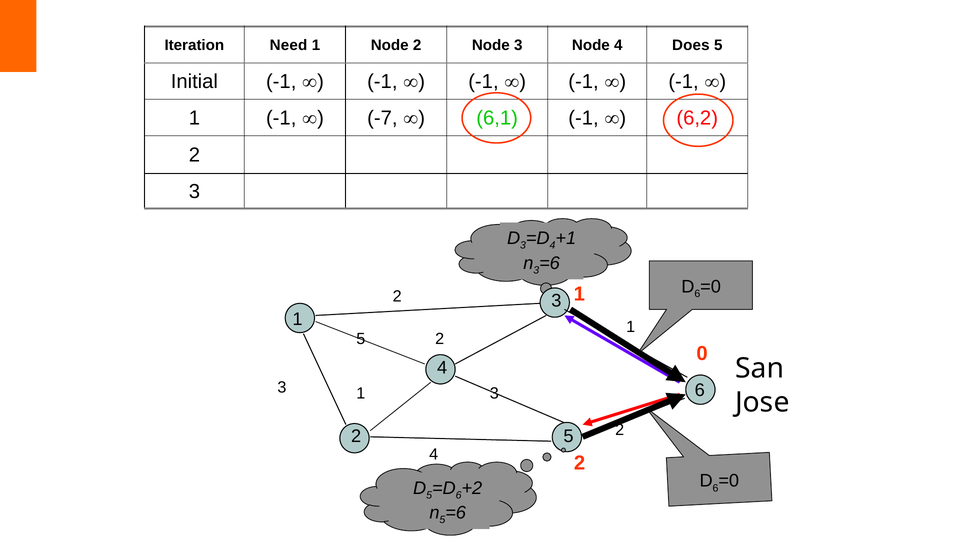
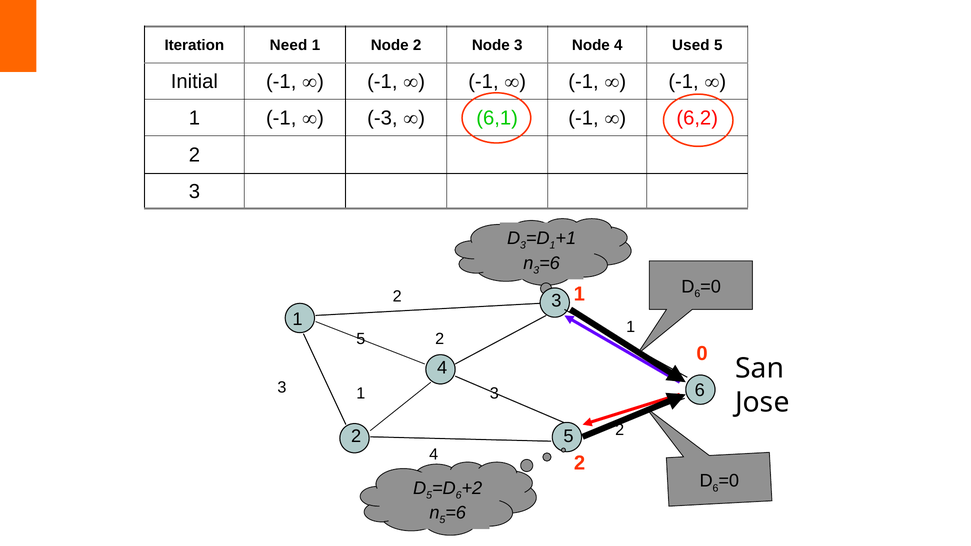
Does: Does -> Used
-7: -7 -> -3
4 at (553, 246): 4 -> 1
